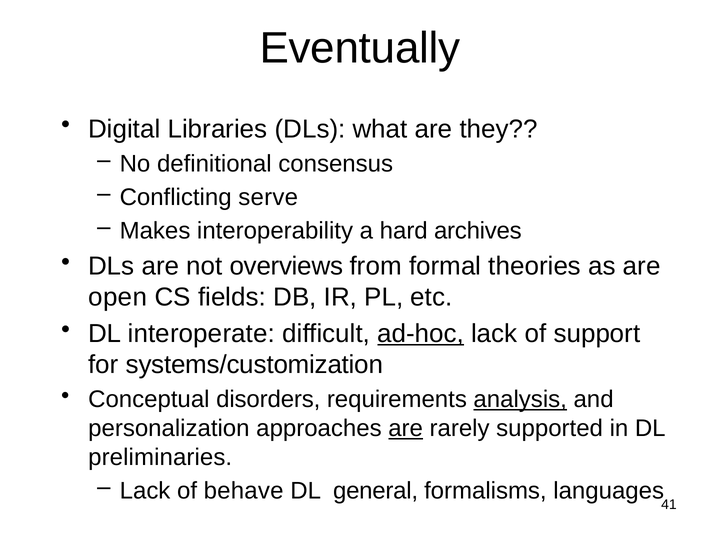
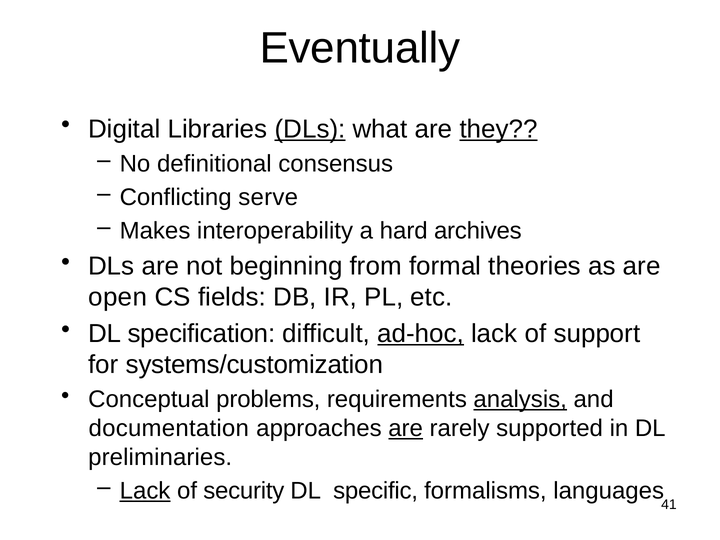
DLs at (310, 129) underline: none -> present
they underline: none -> present
overviews: overviews -> beginning
interoperate: interoperate -> specification
disorders: disorders -> problems
personalization: personalization -> documentation
Lack at (145, 491) underline: none -> present
behave: behave -> security
general: general -> specific
